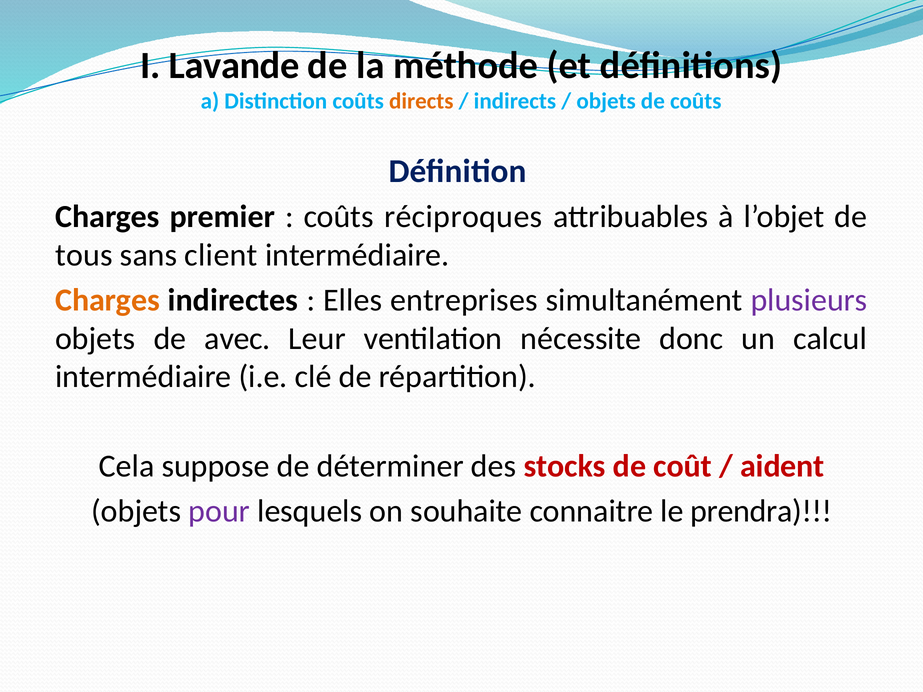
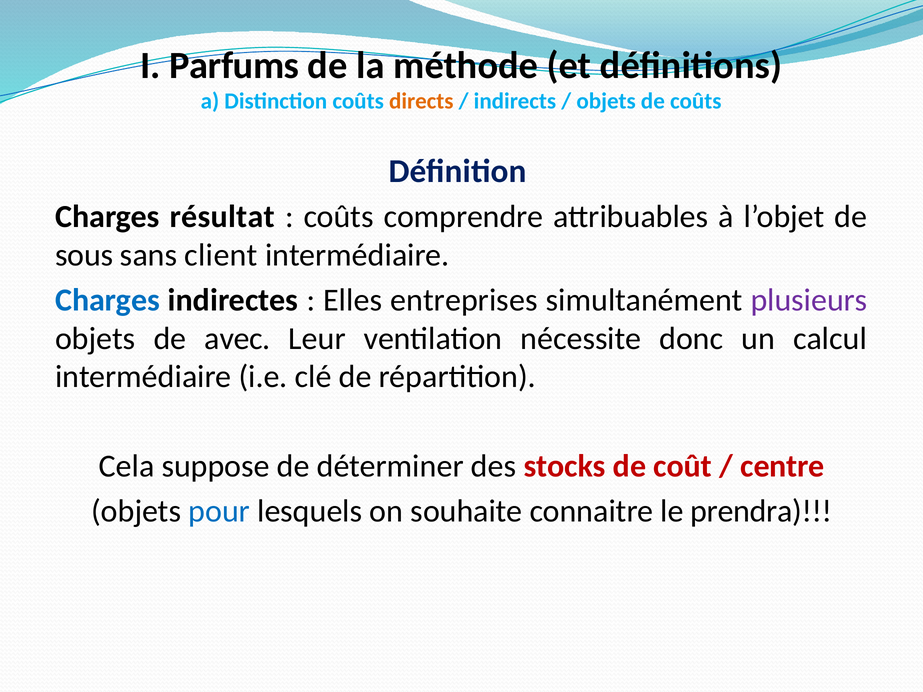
Lavande: Lavande -> Parfums
premier: premier -> résultat
réciproques: réciproques -> comprendre
tous: tous -> sous
Charges at (108, 300) colour: orange -> blue
aident: aident -> centre
pour colour: purple -> blue
